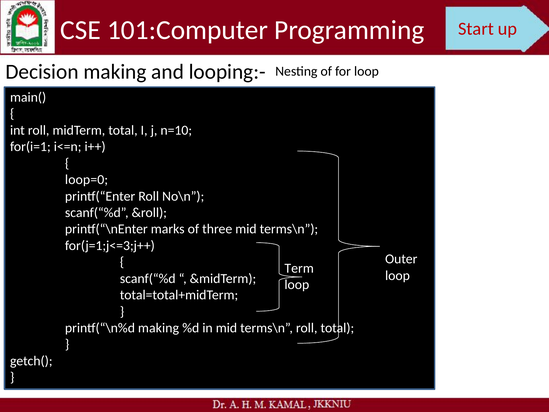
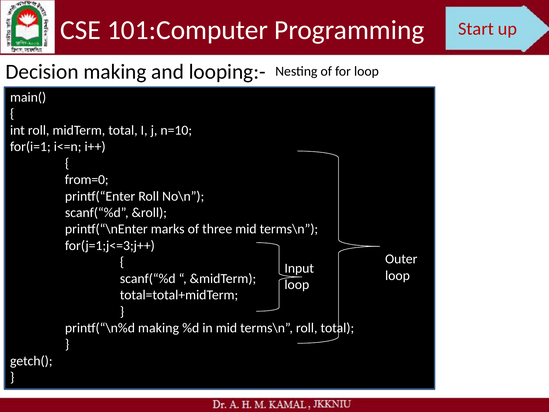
loop=0: loop=0 -> from=0
Term: Term -> Input
